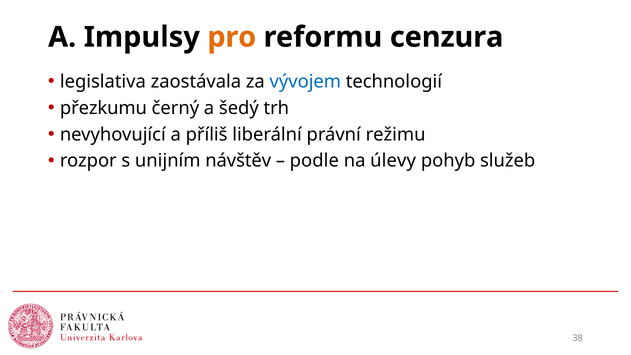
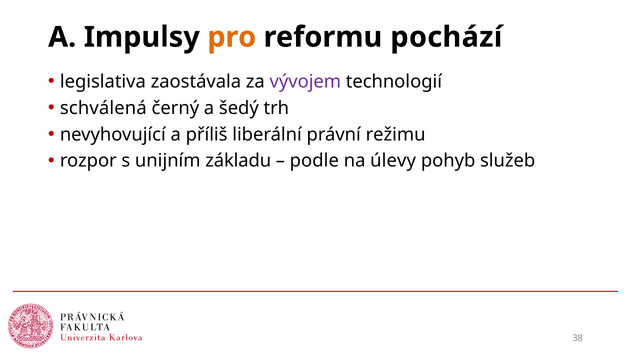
cenzura: cenzura -> pochází
vývojem colour: blue -> purple
přezkumu: přezkumu -> schválená
návštěv: návštěv -> základu
